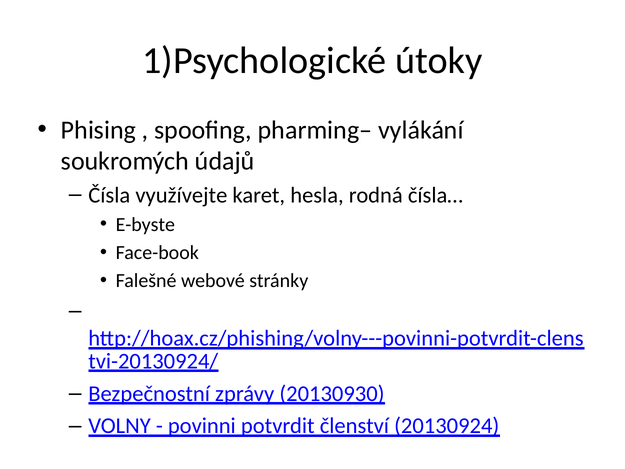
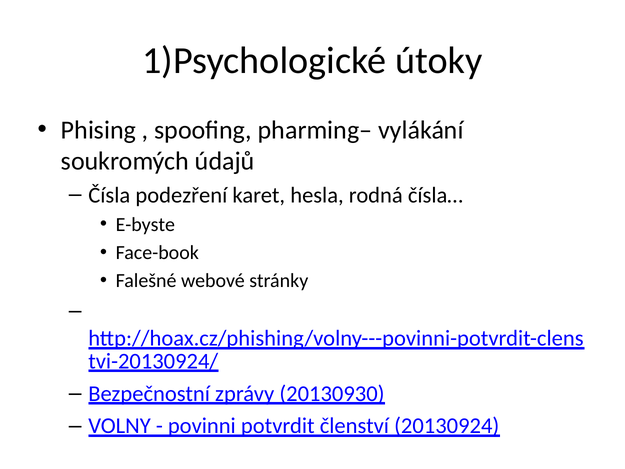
využívejte: využívejte -> podezření
